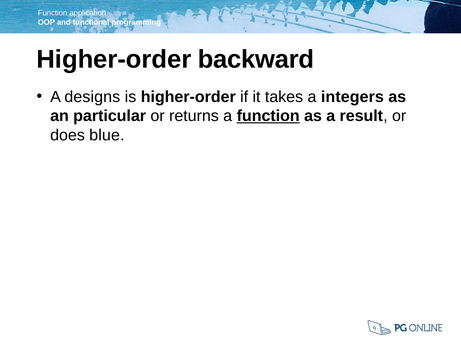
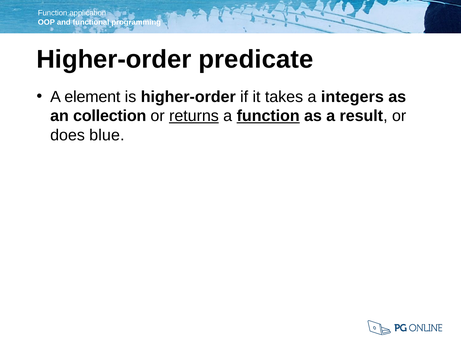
backward: backward -> predicate
designs: designs -> element
particular: particular -> collection
returns underline: none -> present
